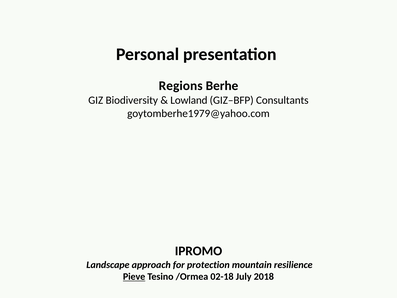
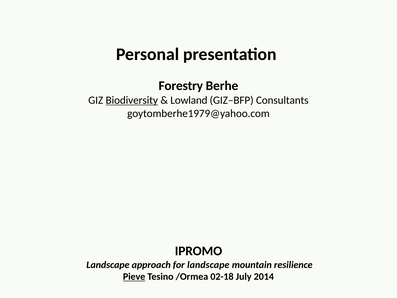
Regions: Regions -> Forestry
Biodiversity underline: none -> present
for protection: protection -> landscape
2018: 2018 -> 2014
